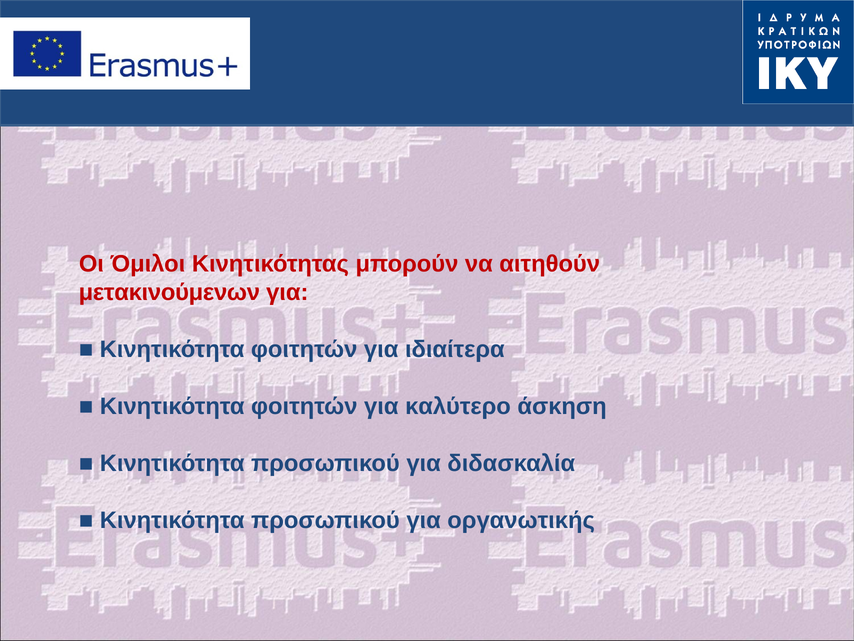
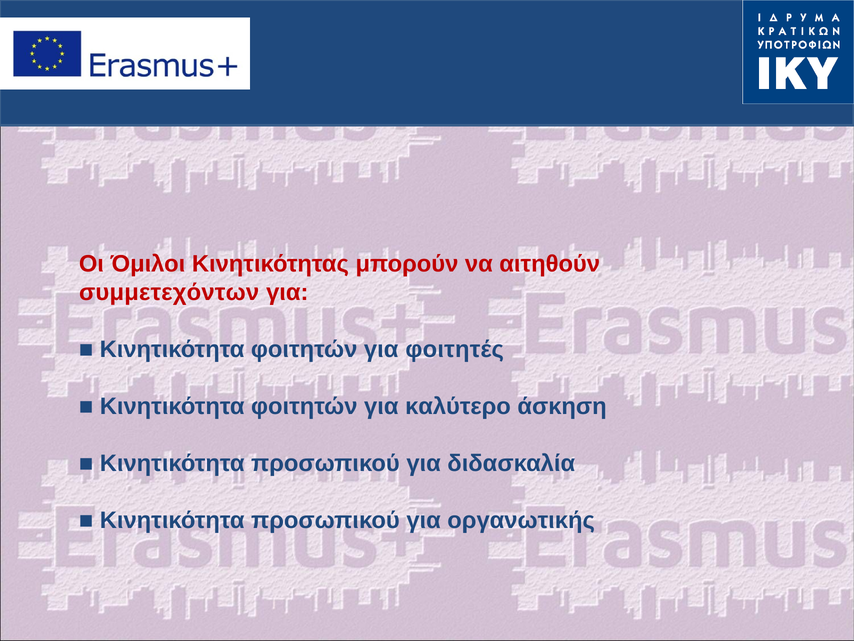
μετακινούμενων: μετακινούμενων -> συμμετεχόντων
ιδιαίτερα: ιδιαίτερα -> φοιτητές
